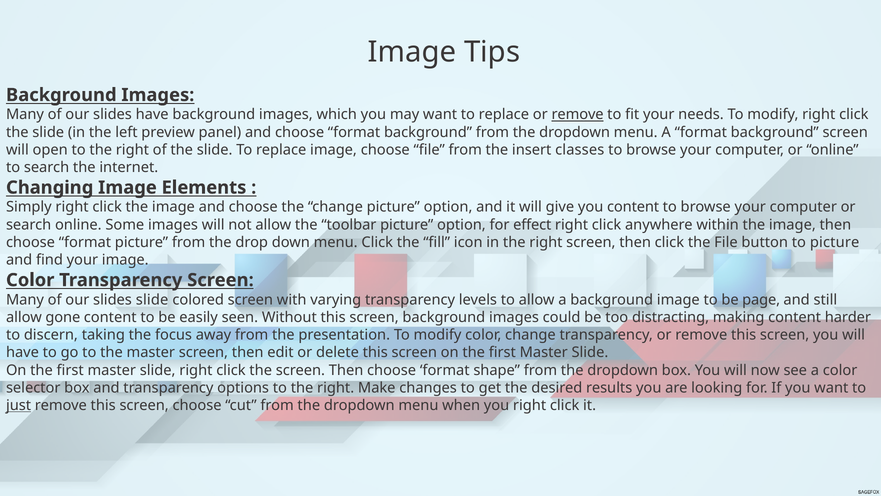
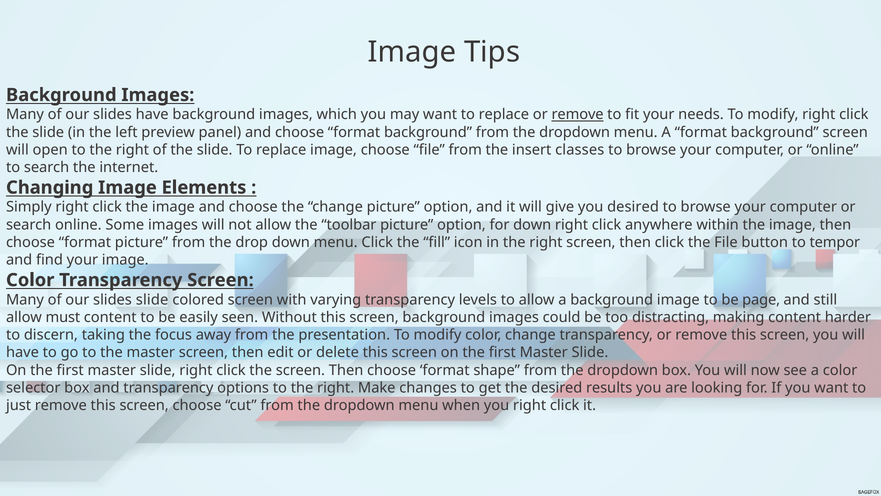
you content: content -> desired
for effect: effect -> down
to picture: picture -> tempor
gone: gone -> must
just underline: present -> none
